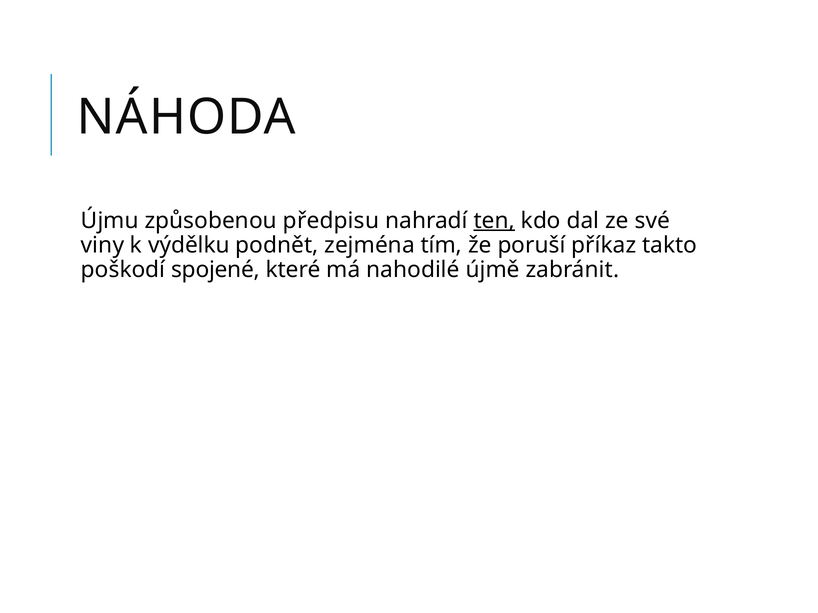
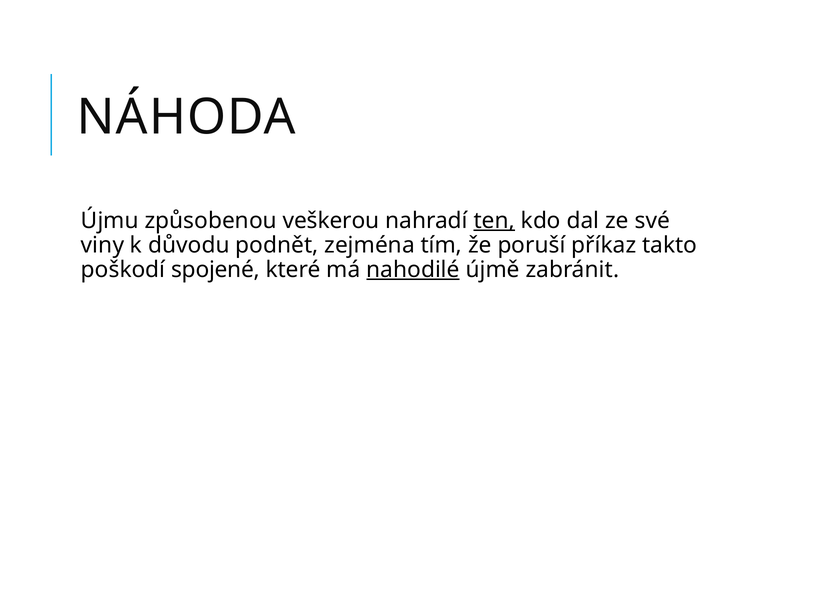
předpisu: předpisu -> veškerou
výdělku: výdělku -> důvodu
nahodilé underline: none -> present
